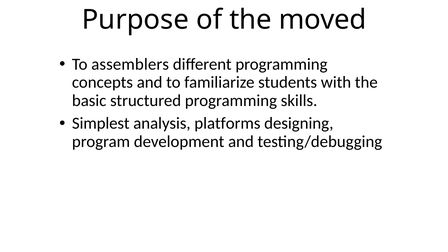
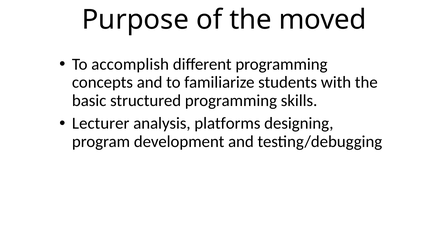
assemblers: assemblers -> accomplish
Simplest: Simplest -> Lecturer
